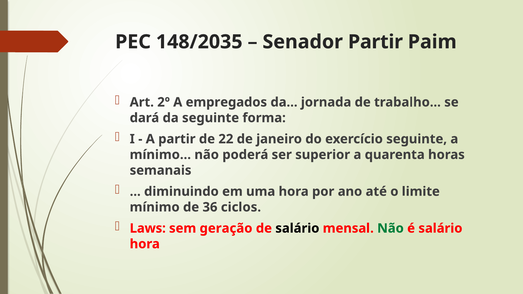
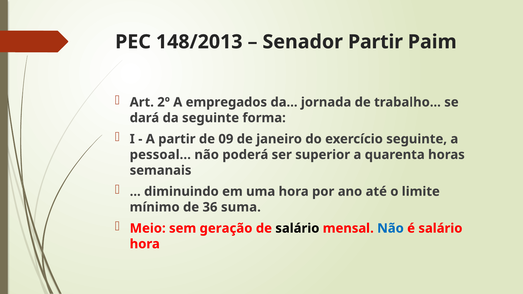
148/2035: 148/2035 -> 148/2013
22: 22 -> 09
mínimo at (160, 155): mínimo -> pessoal
ciclos: ciclos -> suma
Laws: Laws -> Meio
Não at (390, 228) colour: green -> blue
